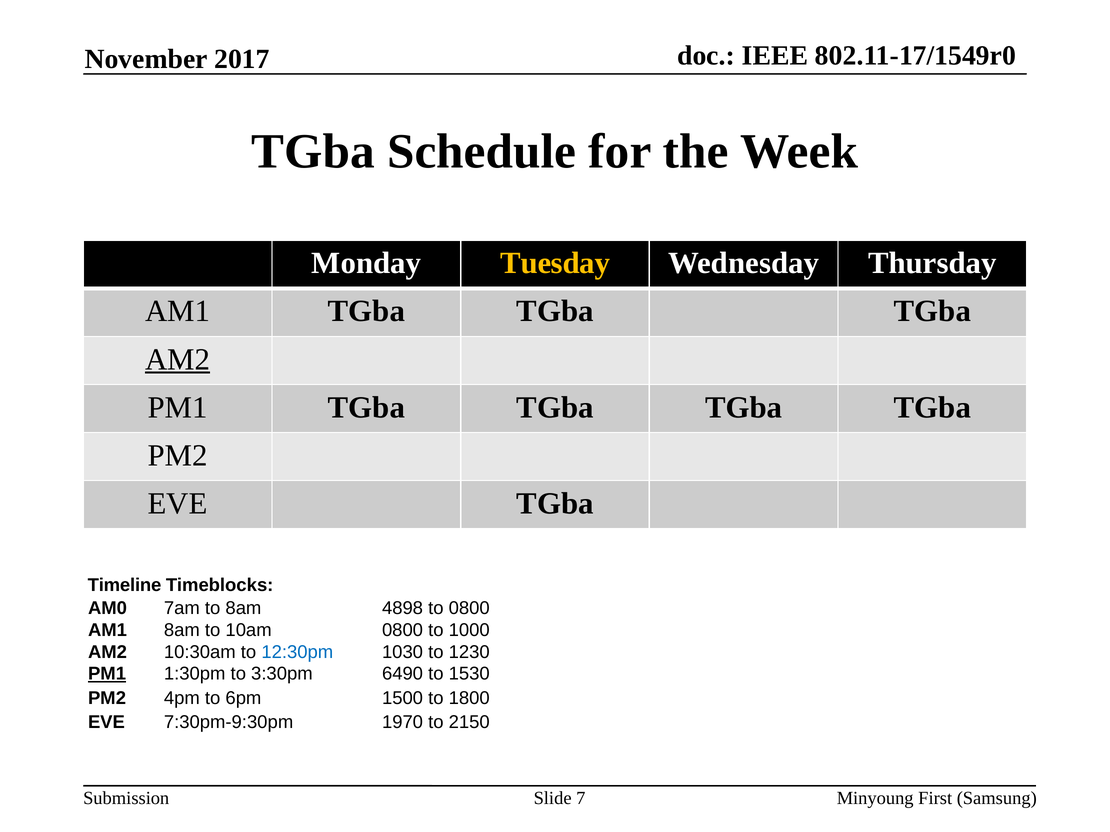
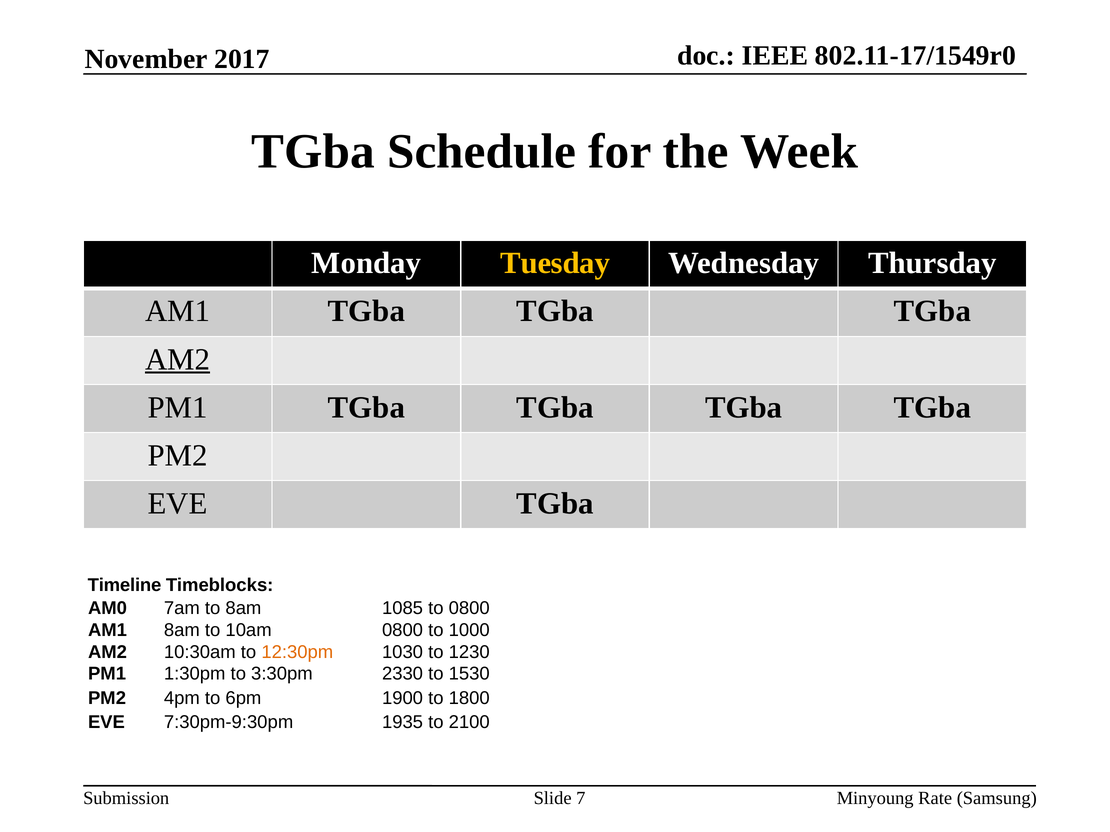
4898: 4898 -> 1085
12:30pm colour: blue -> orange
PM1 at (107, 674) underline: present -> none
6490: 6490 -> 2330
1500: 1500 -> 1900
1970: 1970 -> 1935
2150: 2150 -> 2100
First: First -> Rate
